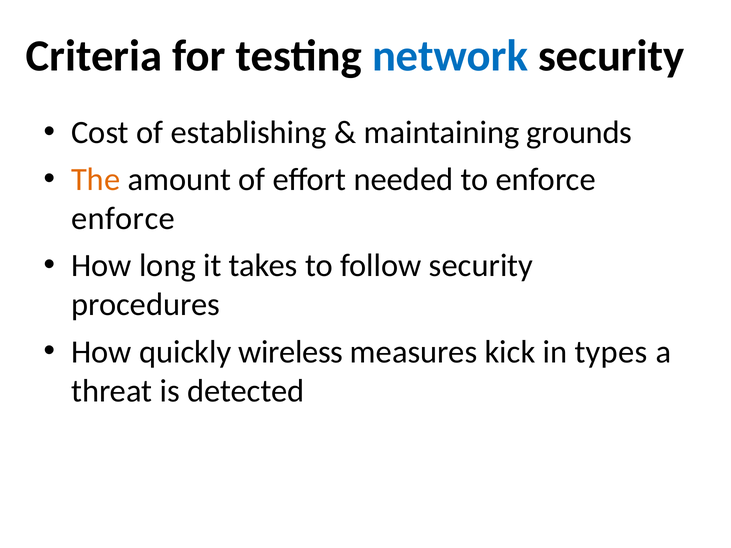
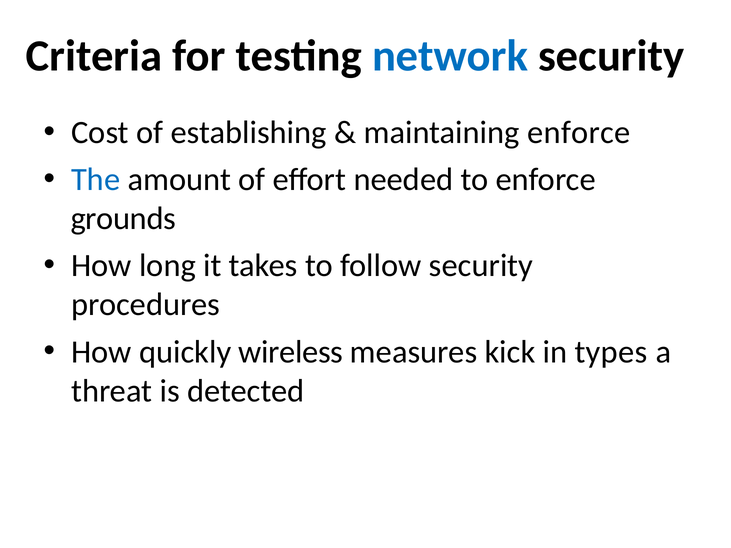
maintaining grounds: grounds -> enforce
The colour: orange -> blue
enforce at (123, 219): enforce -> grounds
